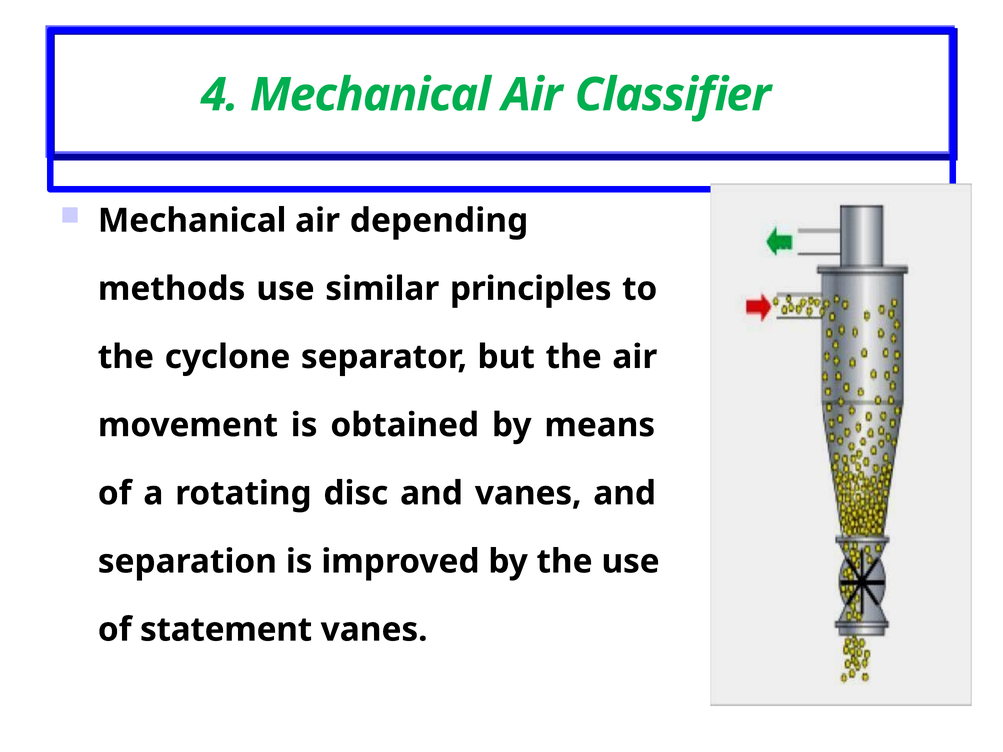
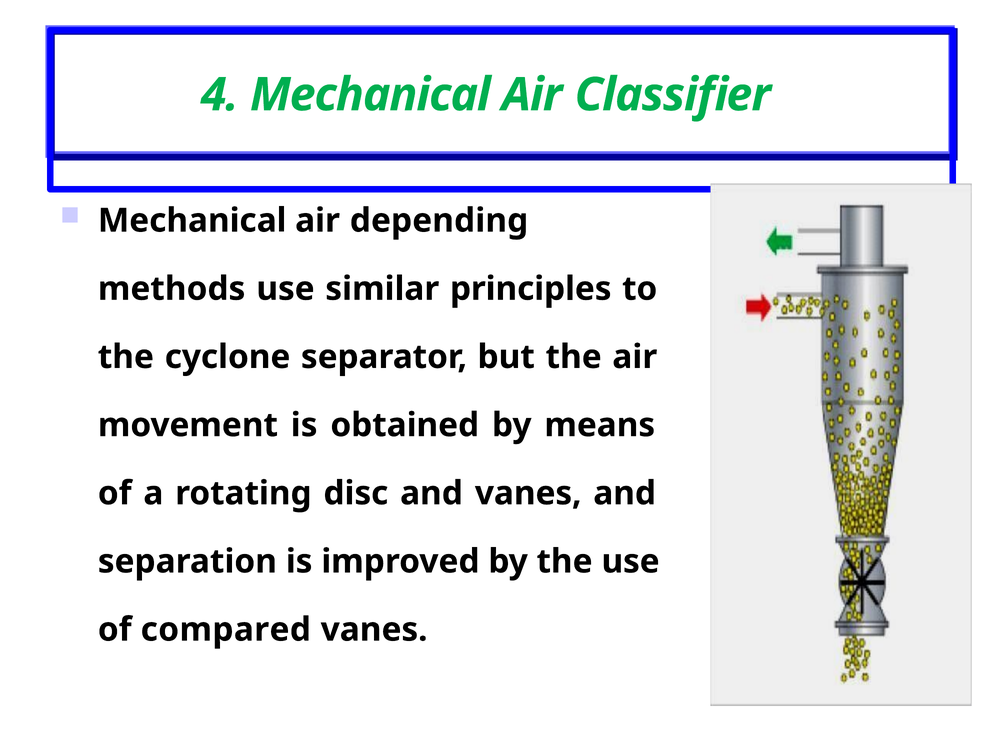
statement: statement -> compared
